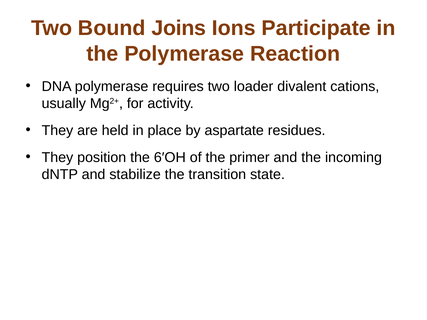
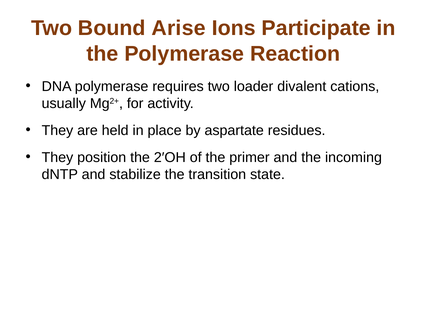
Joins: Joins -> Arise
6′OH: 6′OH -> 2′OH
